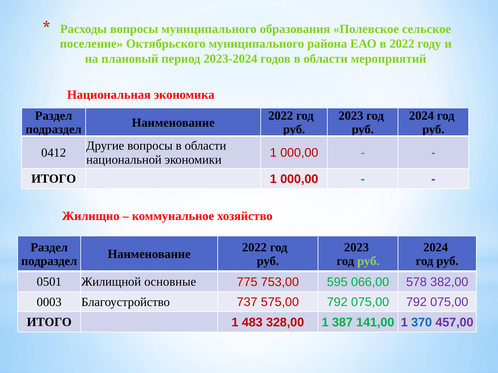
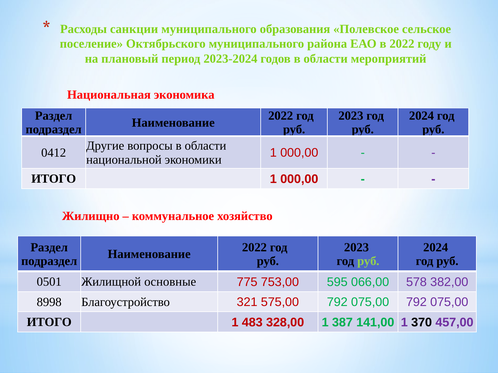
Расходы вопросы: вопросы -> санкции
0003: 0003 -> 8998
737: 737 -> 321
370 colour: blue -> black
